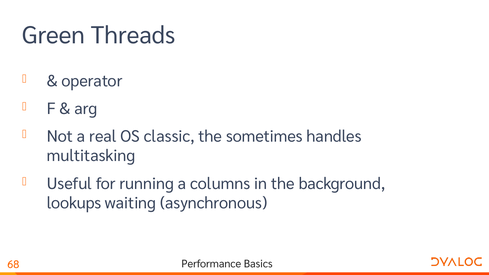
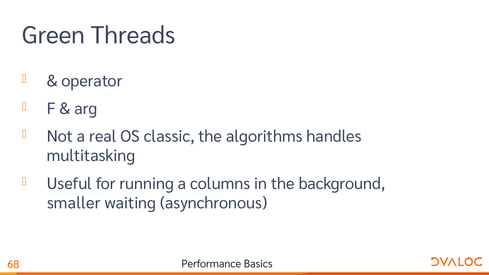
sometimes: sometimes -> algorithms
lookups: lookups -> smaller
